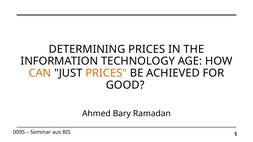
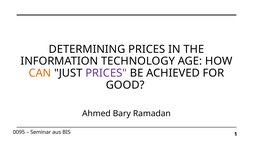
PRICES at (106, 73) colour: orange -> purple
